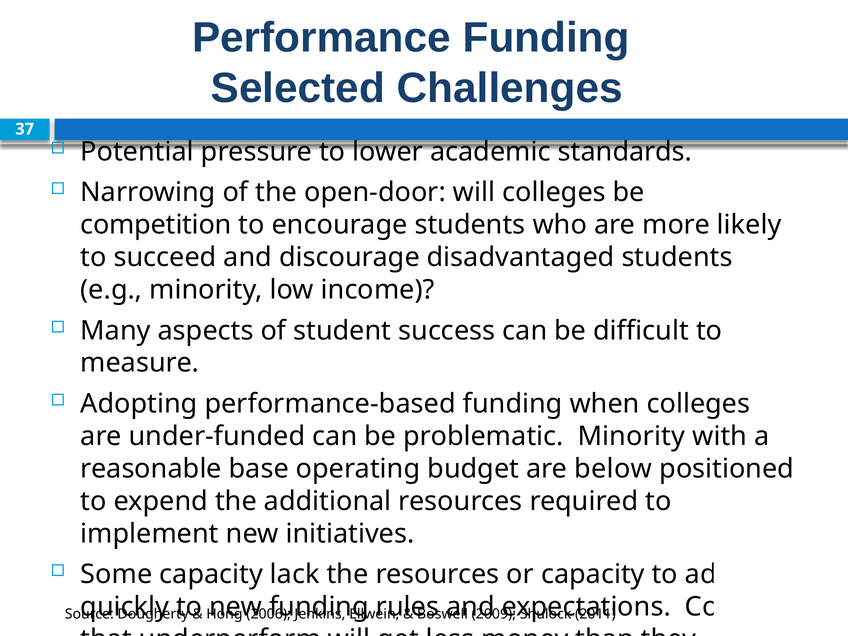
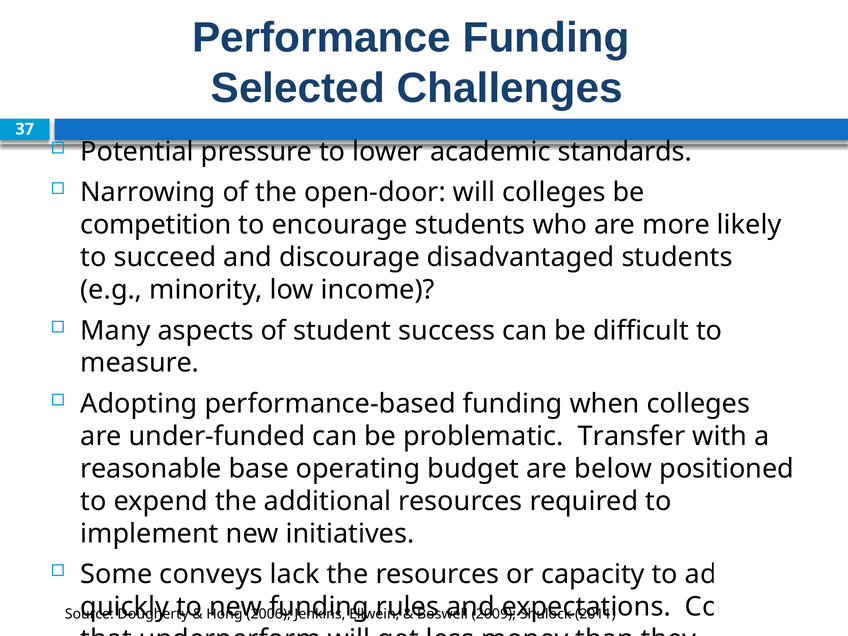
problematic Minority: Minority -> Transfer
Some capacity: capacity -> conveys
